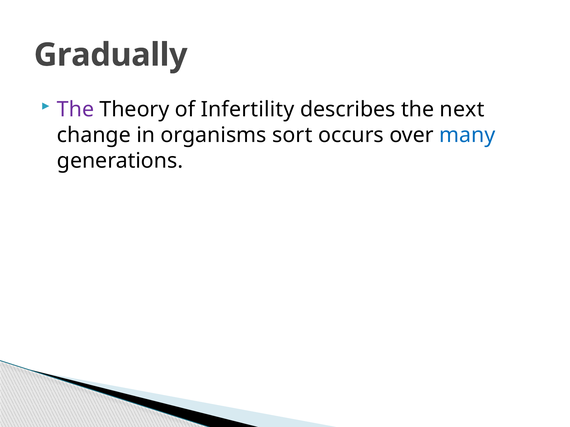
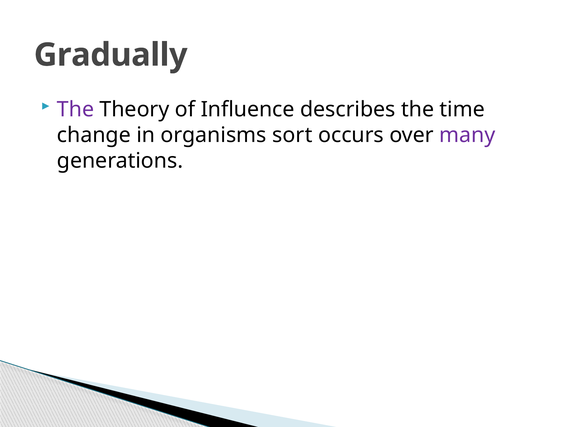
Infertility: Infertility -> Influence
next: next -> time
many colour: blue -> purple
